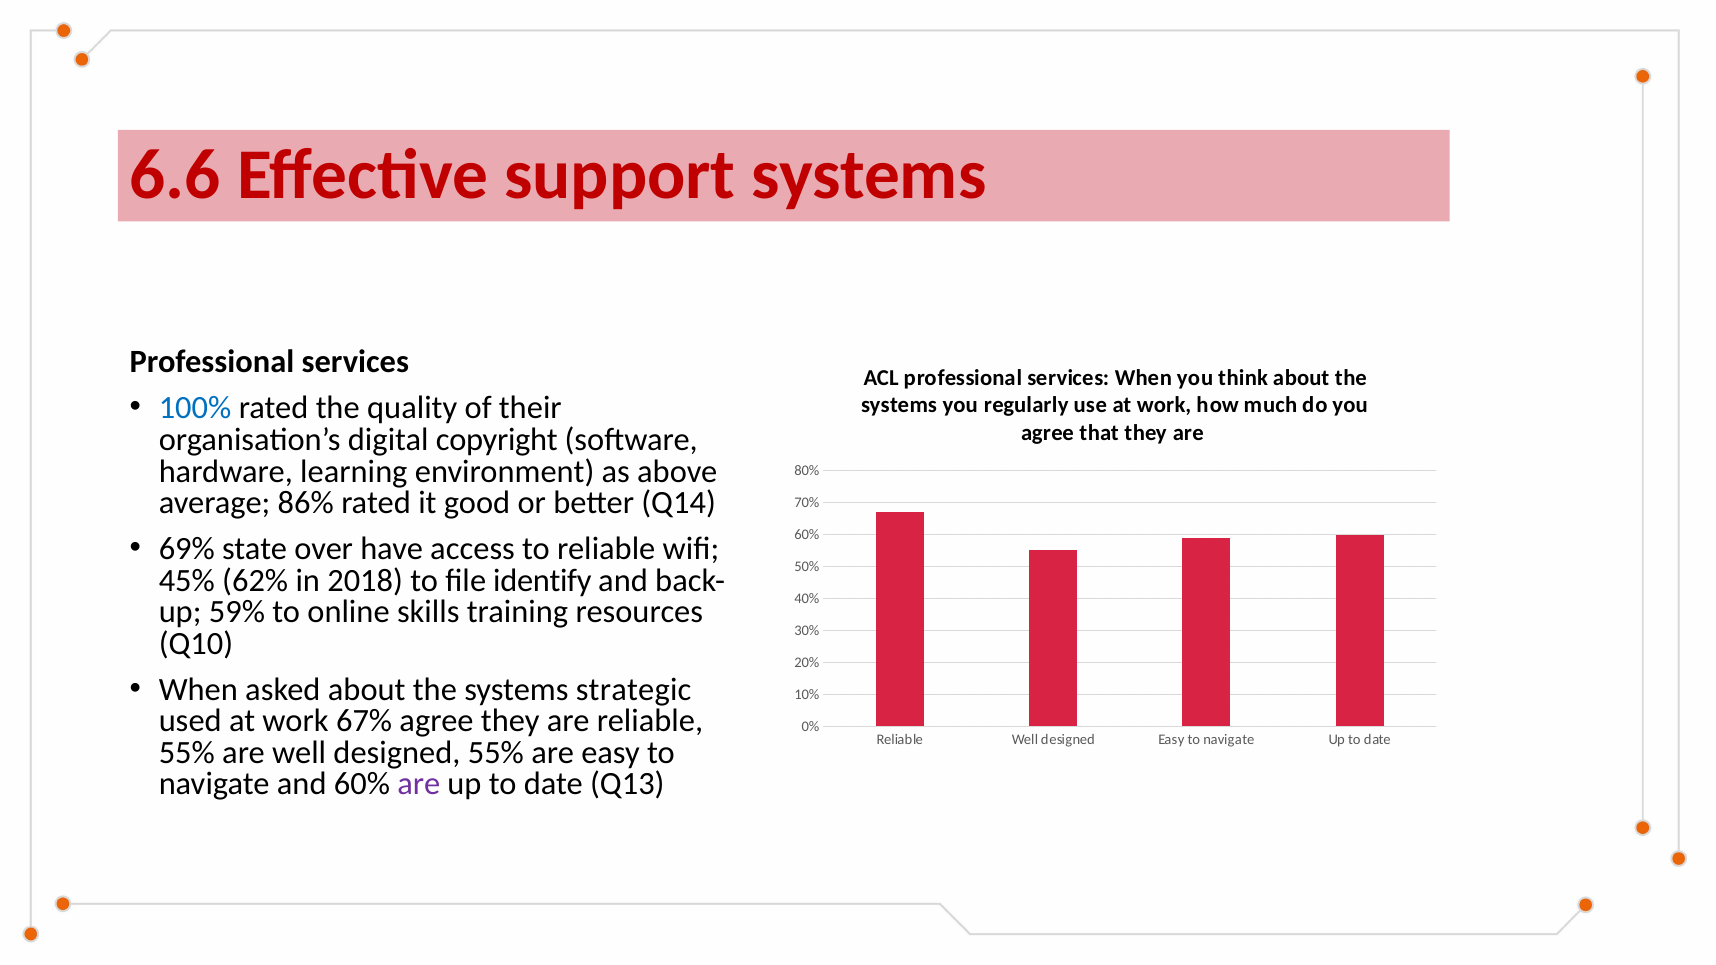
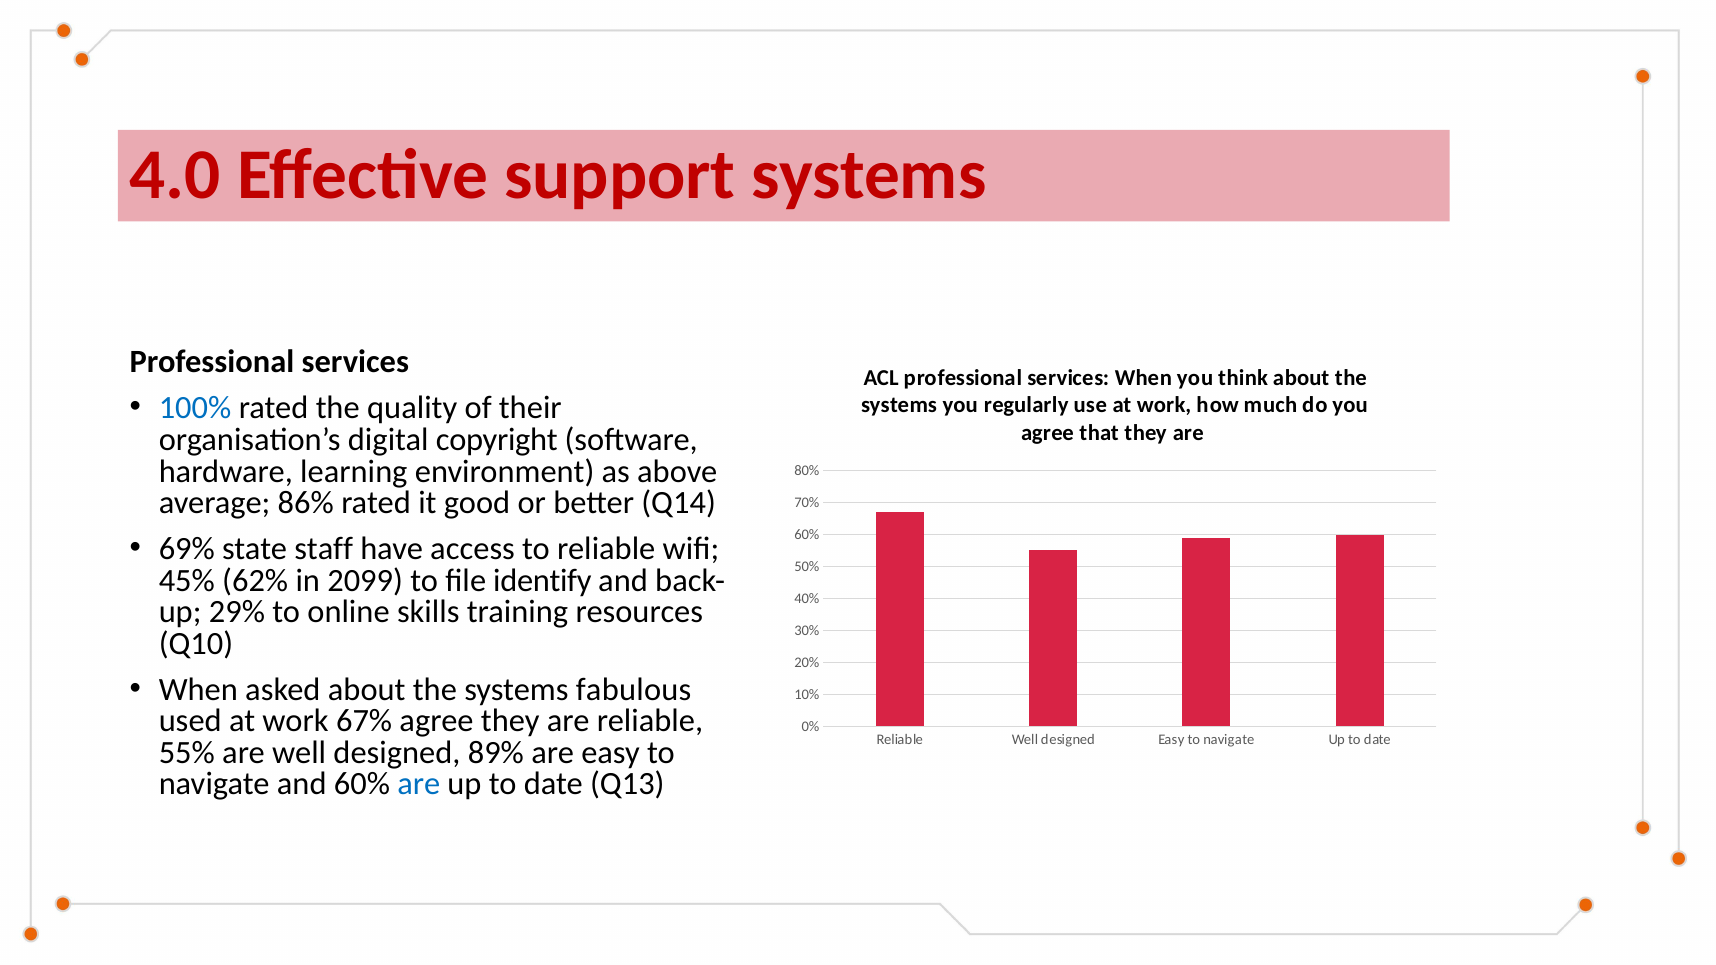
6.6: 6.6 -> 4.0
over: over -> staff
2018: 2018 -> 2099
59%: 59% -> 29%
strategic: strategic -> fabulous
designed 55%: 55% -> 89%
are at (419, 784) colour: purple -> blue
